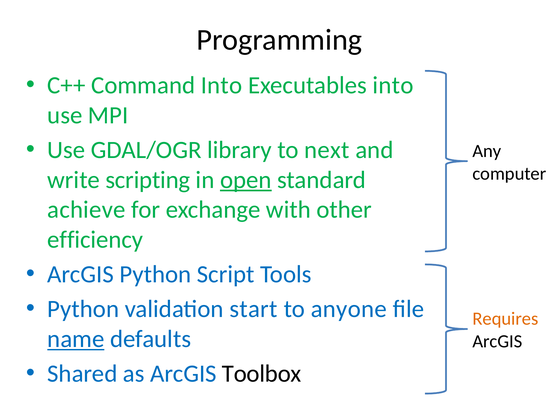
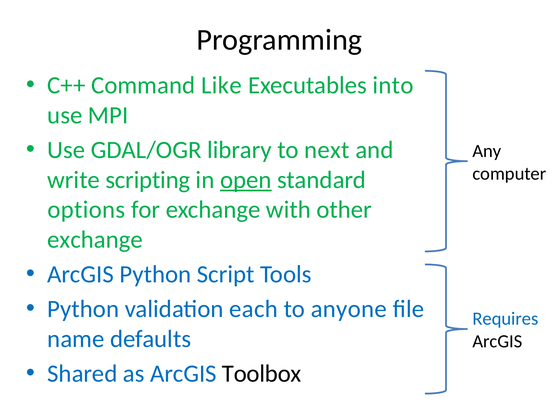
Command Into: Into -> Like
achieve: achieve -> options
efficiency at (95, 240): efficiency -> exchange
start: start -> each
Requires colour: orange -> blue
name underline: present -> none
